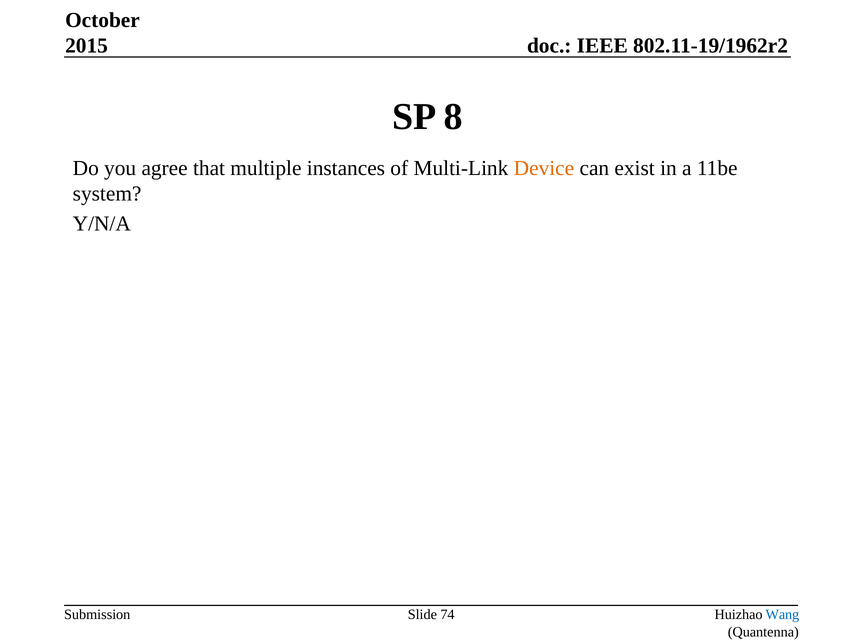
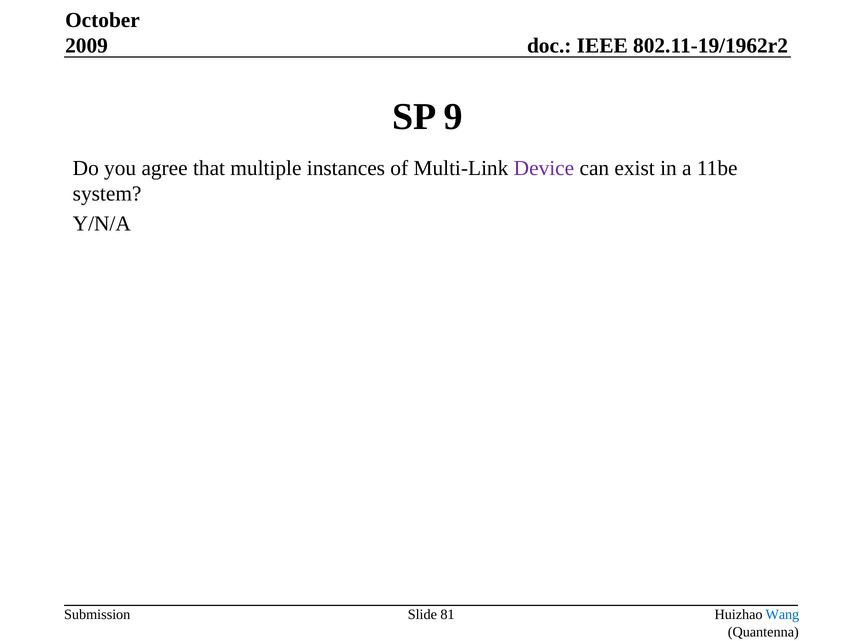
2015: 2015 -> 2009
8: 8 -> 9
Device colour: orange -> purple
74: 74 -> 81
